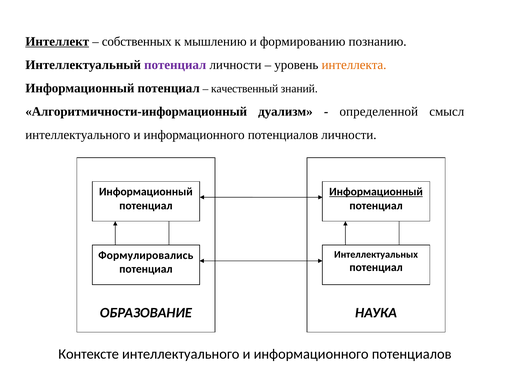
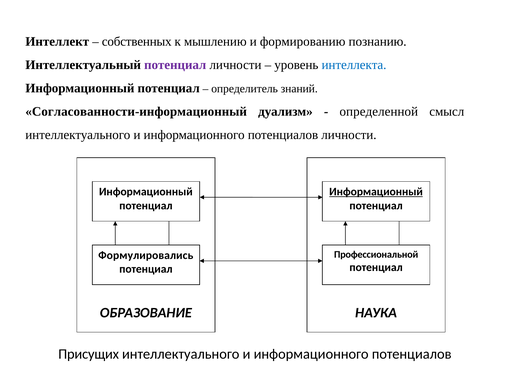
Интеллект underline: present -> none
интеллекта colour: orange -> blue
качественный: качественный -> определитель
Алгоритмичности-информационный: Алгоритмичности-информационный -> Согласованности-информационный
Интеллектуальных: Интеллектуальных -> Профессиональной
Контексте: Контексте -> Присущих
